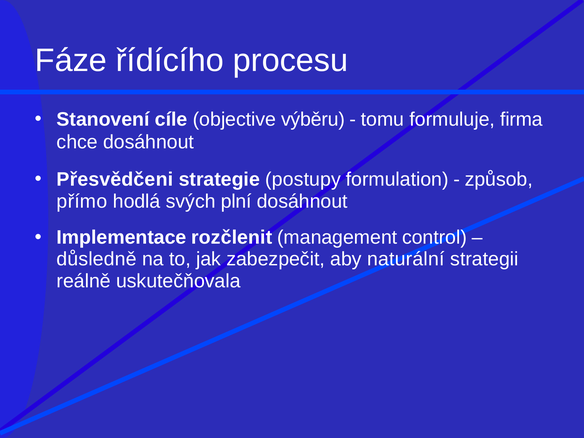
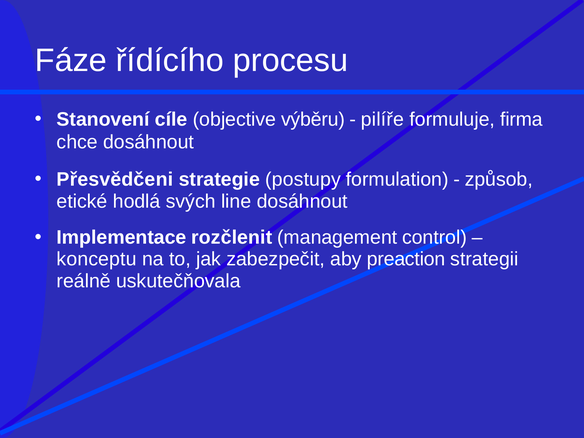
tomu: tomu -> pilíře
přímo: přímo -> etické
plní: plní -> line
důsledně: důsledně -> konceptu
naturální: naturální -> preaction
